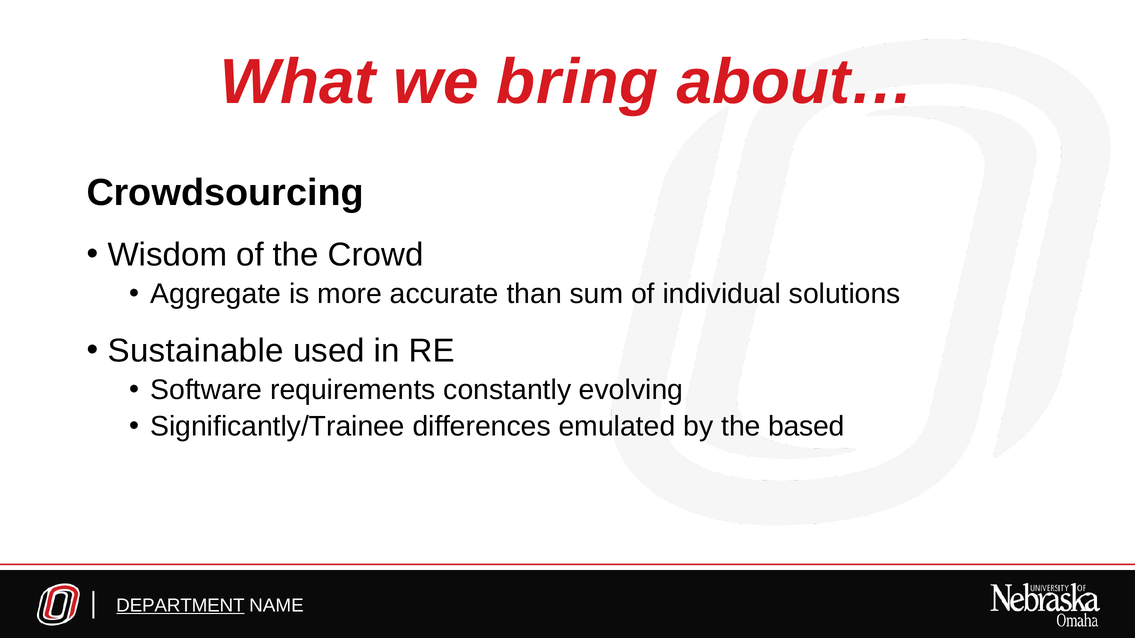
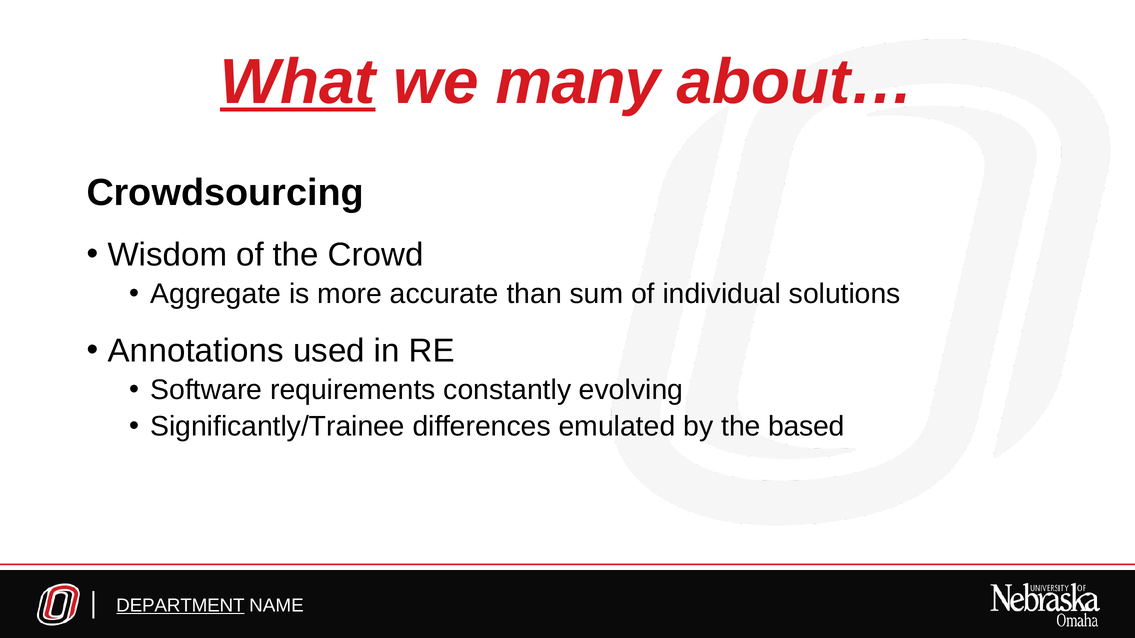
What underline: none -> present
bring: bring -> many
Sustainable: Sustainable -> Annotations
